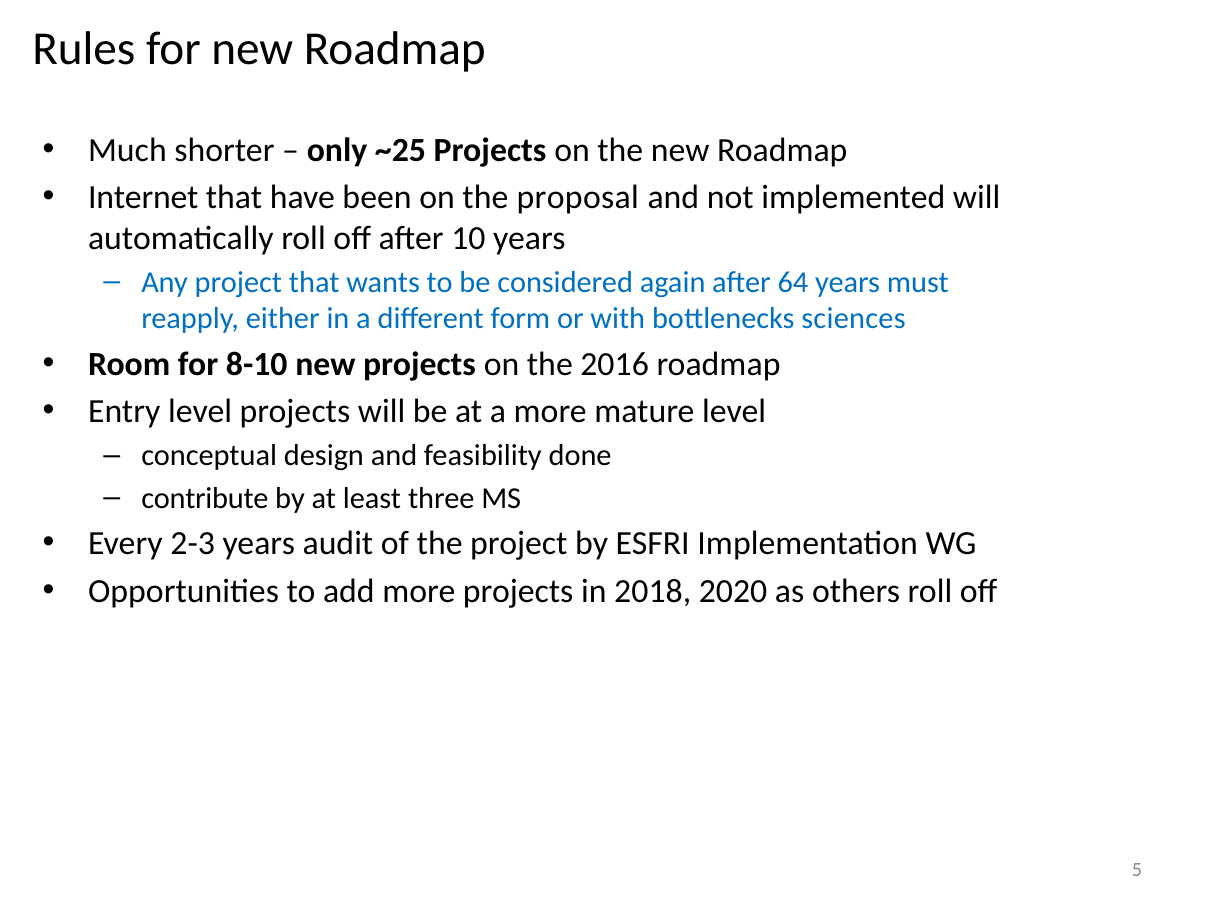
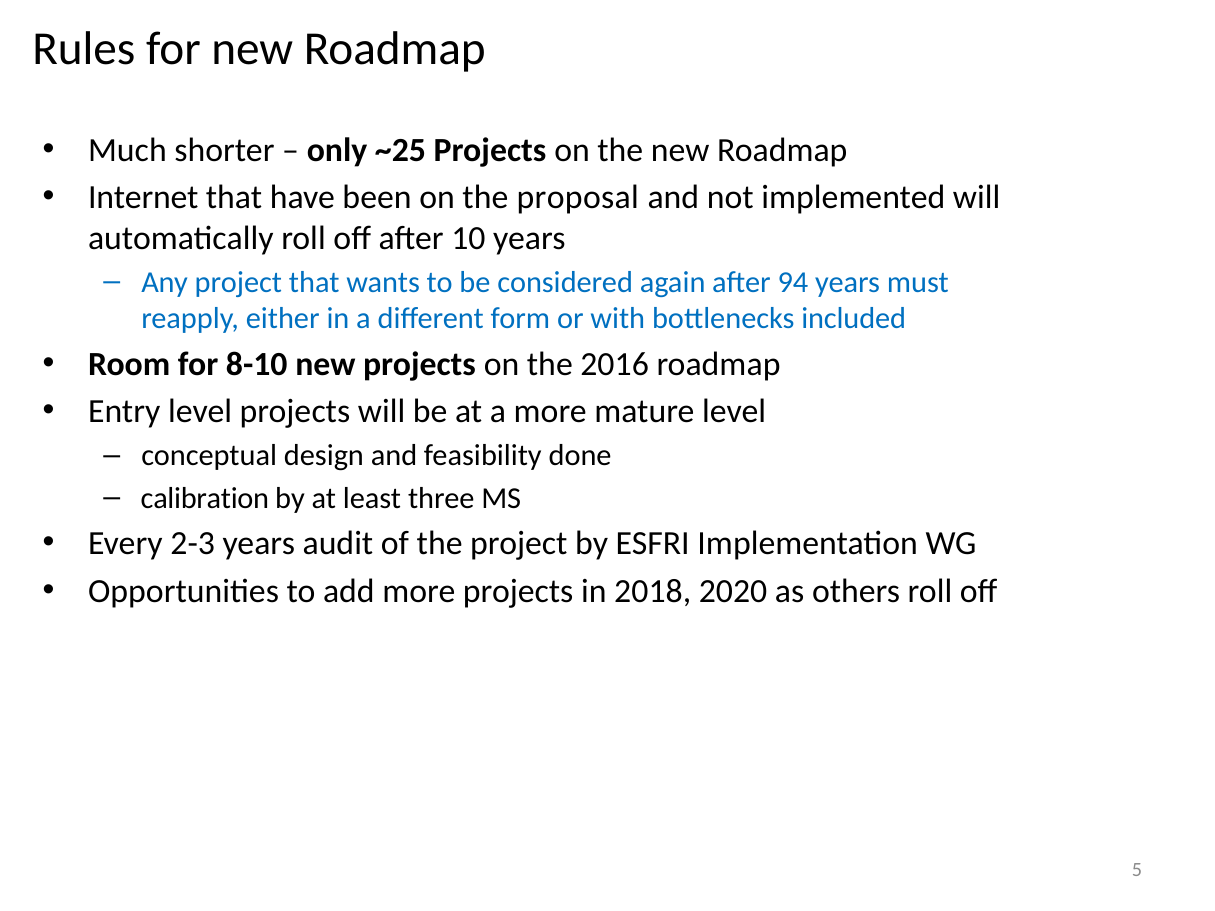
64: 64 -> 94
sciences: sciences -> included
contribute: contribute -> calibration
